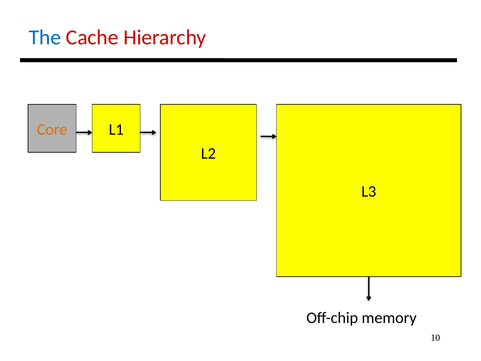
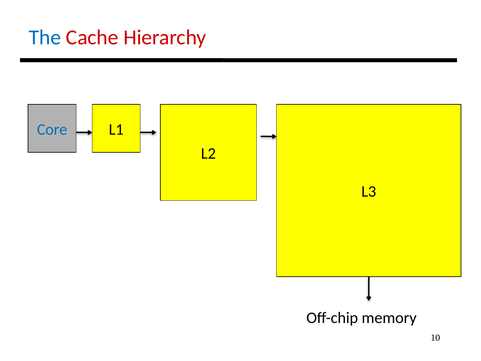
Core colour: orange -> blue
